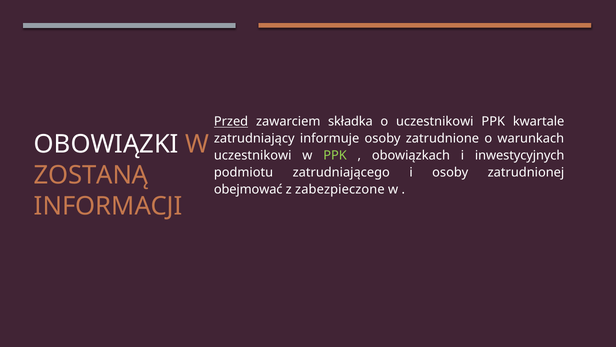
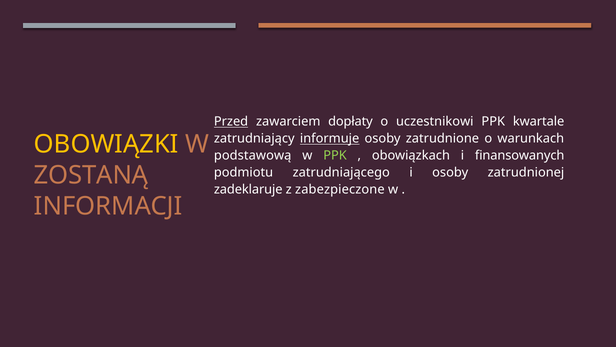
składka: składka -> dopłaty
informuje underline: none -> present
OBOWIĄZKI colour: white -> yellow
uczestnikowi at (253, 155): uczestnikowi -> podstawową
inwestycyjnych: inwestycyjnych -> finansowanych
obejmować: obejmować -> zadeklaruje
